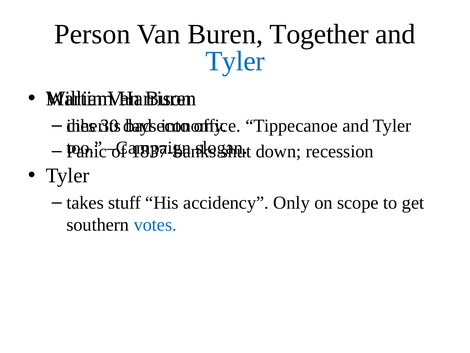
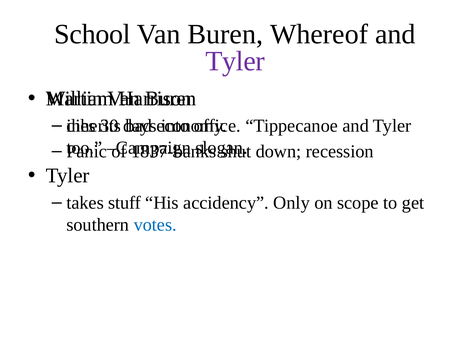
Person: Person -> School
Together: Together -> Whereof
Tyler at (235, 61) colour: blue -> purple
